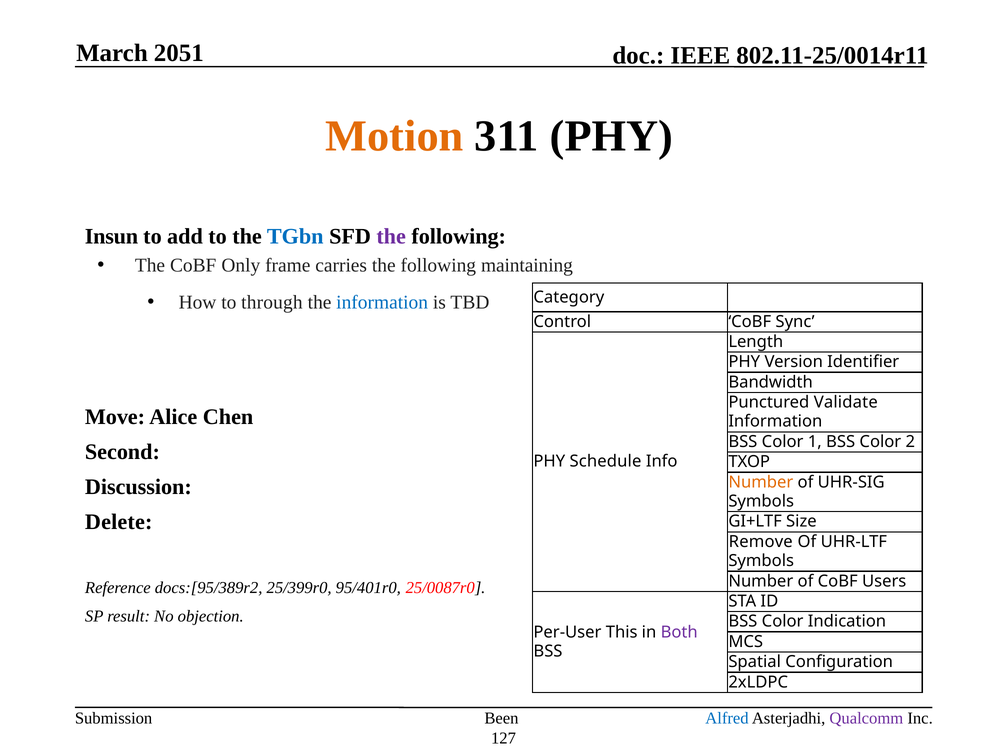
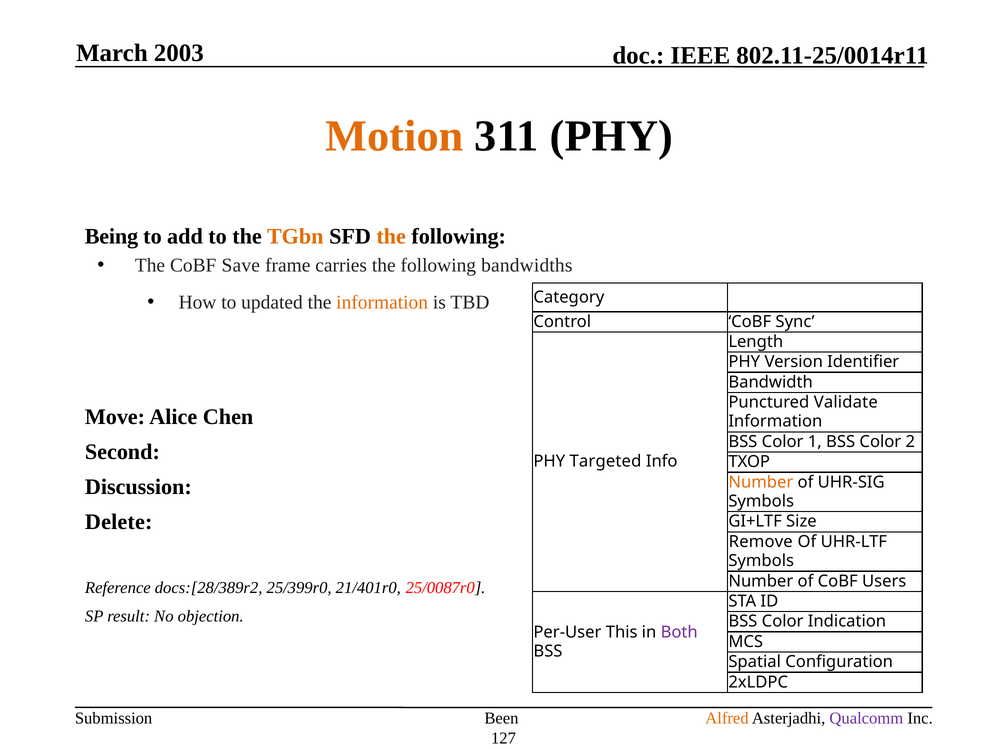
2051: 2051 -> 2003
Insun: Insun -> Being
TGbn colour: blue -> orange
the at (391, 236) colour: purple -> orange
Only: Only -> Save
maintaining: maintaining -> bandwidths
through: through -> updated
information at (382, 302) colour: blue -> orange
Schedule: Schedule -> Targeted
docs:[95/389r2: docs:[95/389r2 -> docs:[28/389r2
95/401r0: 95/401r0 -> 21/401r0
Alfred colour: blue -> orange
